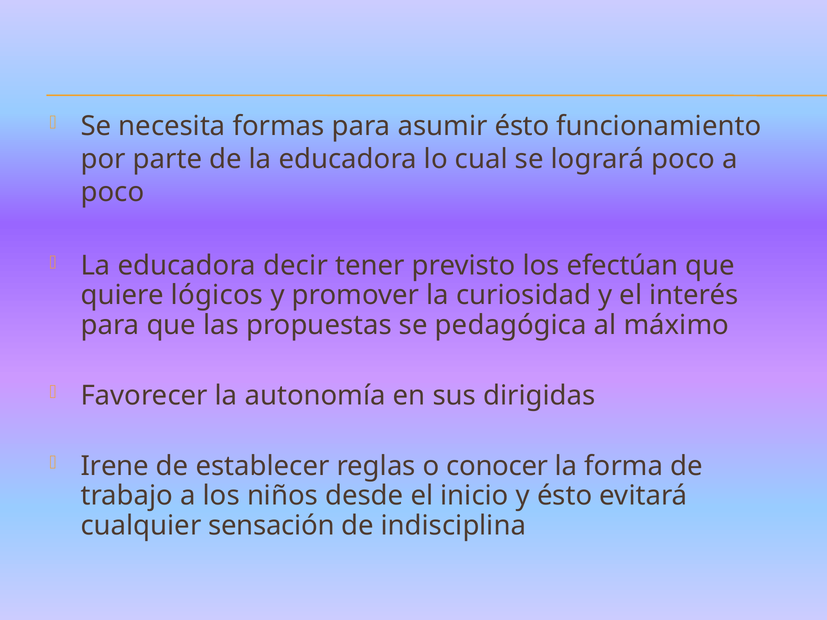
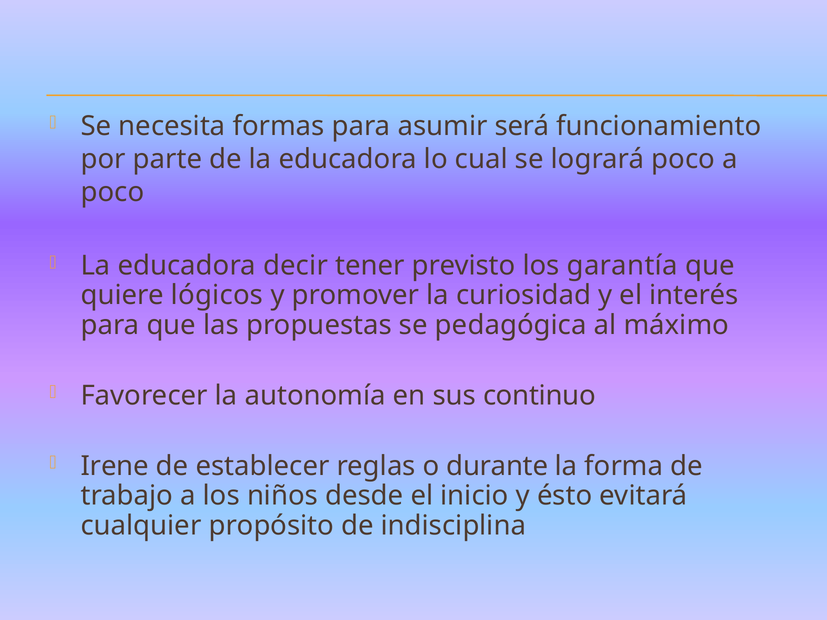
asumir ésto: ésto -> será
efectúan: efectúan -> garantía
dirigidas: dirigidas -> continuo
conocer: conocer -> durante
sensación: sensación -> propósito
